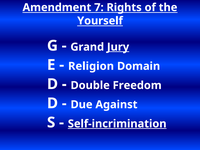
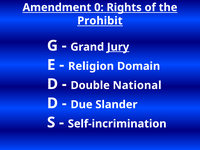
7: 7 -> 0
Yourself: Yourself -> Prohibit
Freedom: Freedom -> National
Against: Against -> Slander
Self-incrimination underline: present -> none
